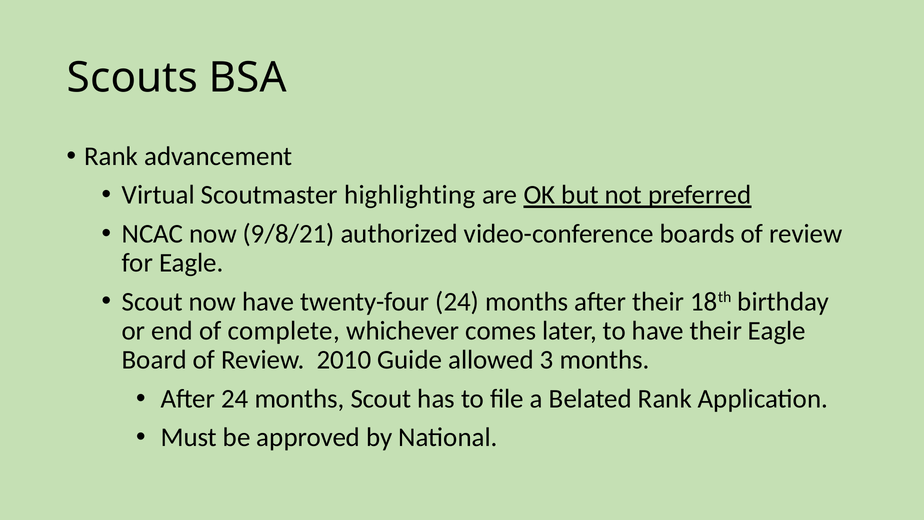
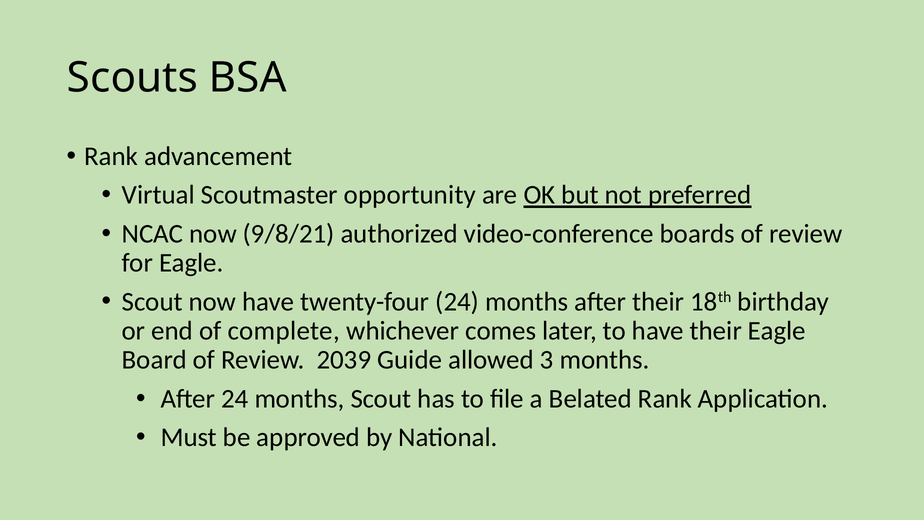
highlighting: highlighting -> opportunity
2010: 2010 -> 2039
